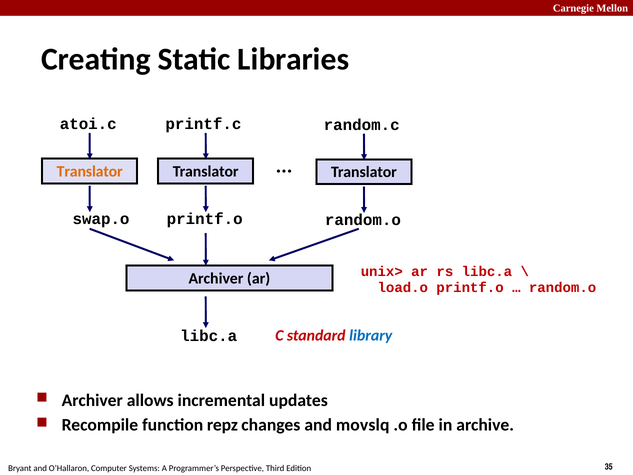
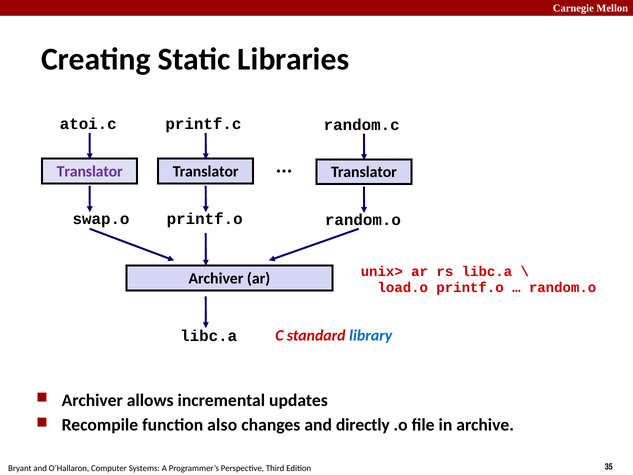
Translator at (90, 171) colour: orange -> purple
repz: repz -> also
movslq: movslq -> directly
